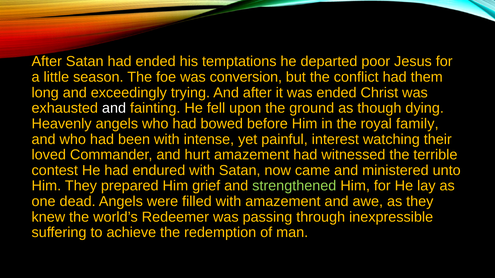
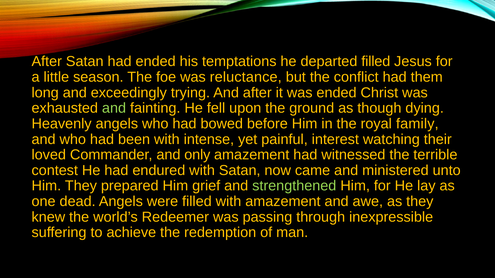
departed poor: poor -> filled
conversion: conversion -> reluctance
and at (114, 108) colour: white -> light green
hurt: hurt -> only
